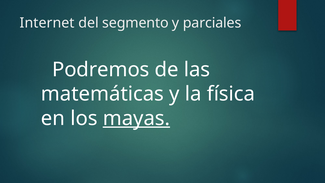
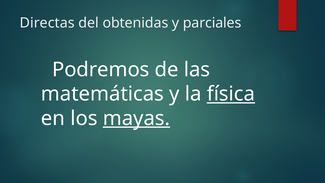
Internet: Internet -> Directas
segmento: segmento -> obtenidas
física underline: none -> present
